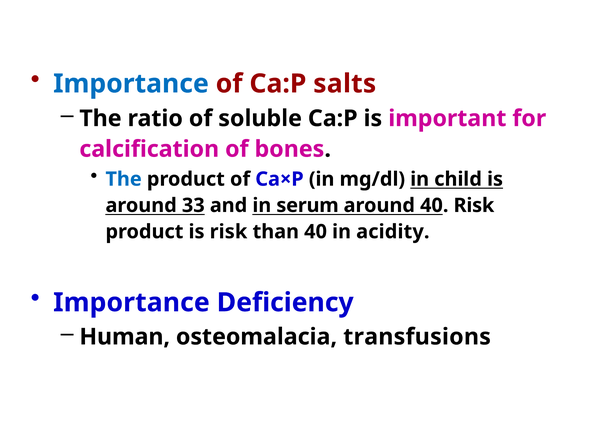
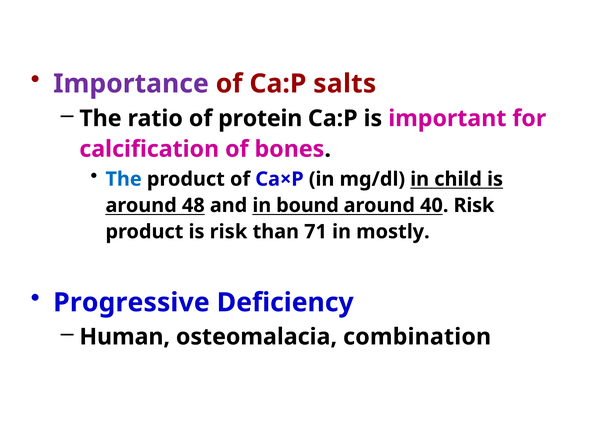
Importance at (131, 84) colour: blue -> purple
soluble: soluble -> protein
33: 33 -> 48
serum: serum -> bound
than 40: 40 -> 71
acidity: acidity -> mostly
Importance at (131, 302): Importance -> Progressive
transfusions: transfusions -> combination
